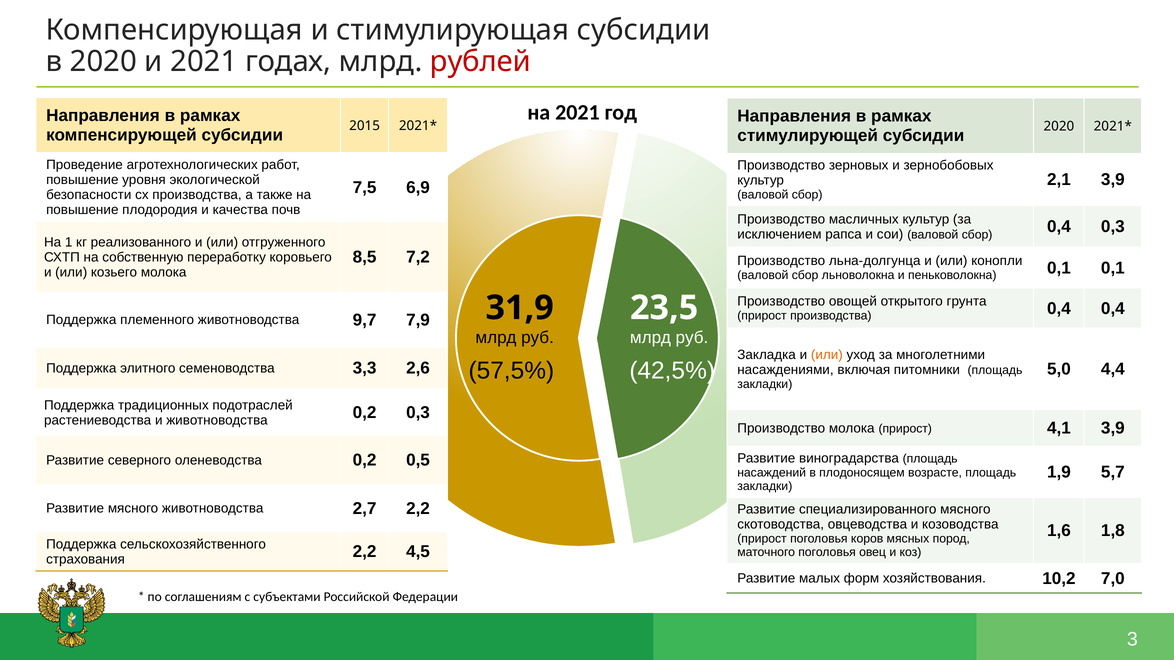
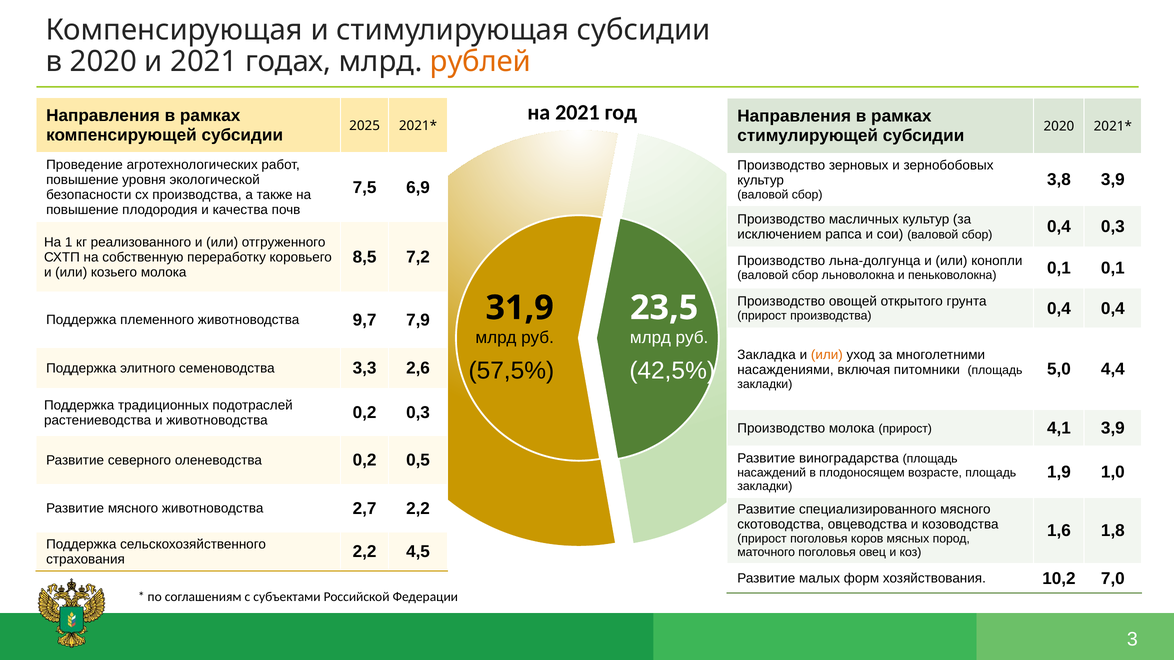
рублей colour: red -> orange
2015: 2015 -> 2025
2,1: 2,1 -> 3,8
5,7: 5,7 -> 1,0
